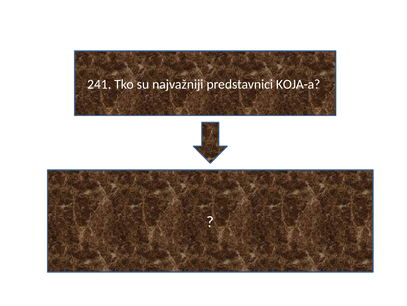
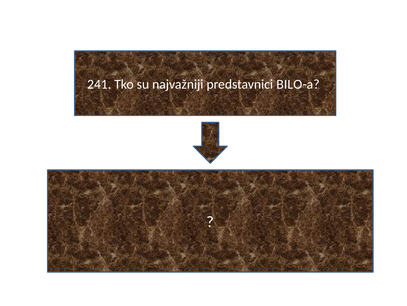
KOJA-a: KOJA-a -> BILO-a
